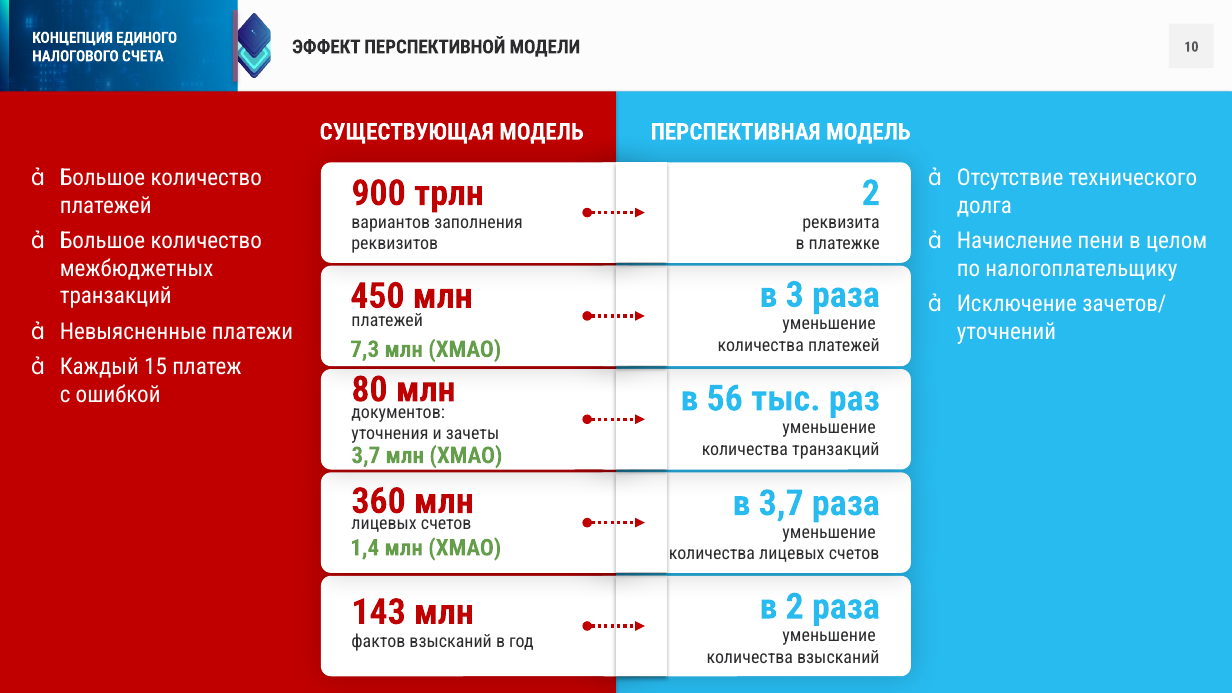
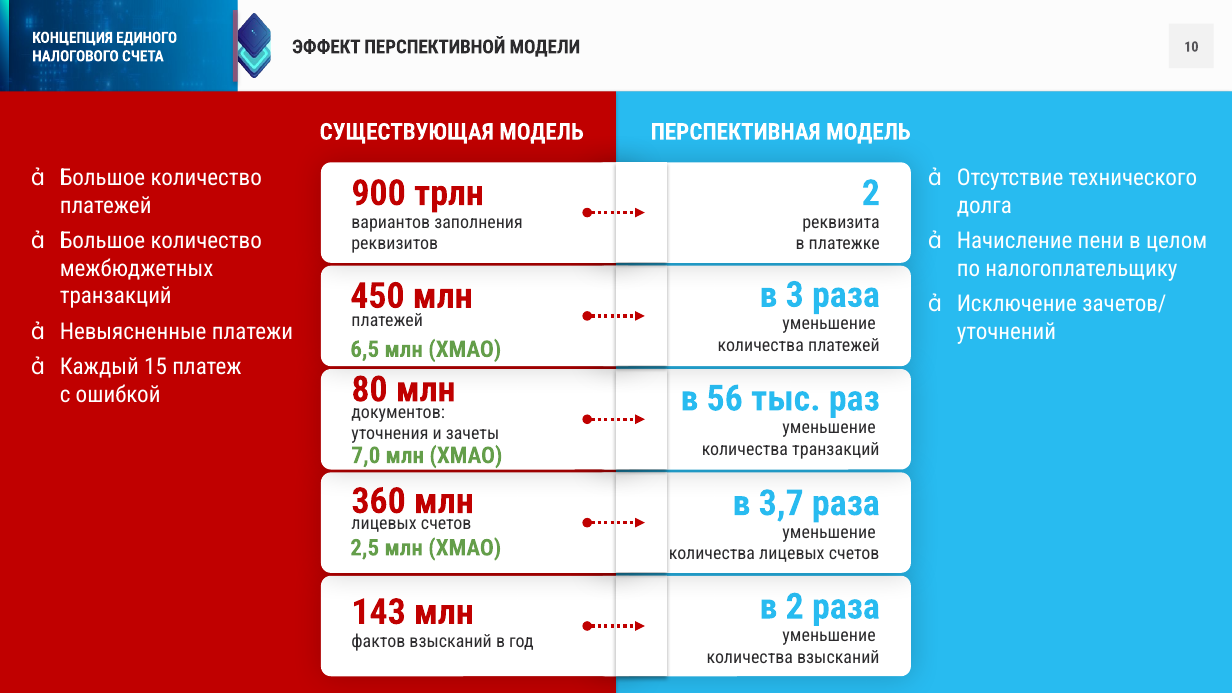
7,3: 7,3 -> 6,5
3,7 at (366, 456): 3,7 -> 7,0
1,4: 1,4 -> 2,5
